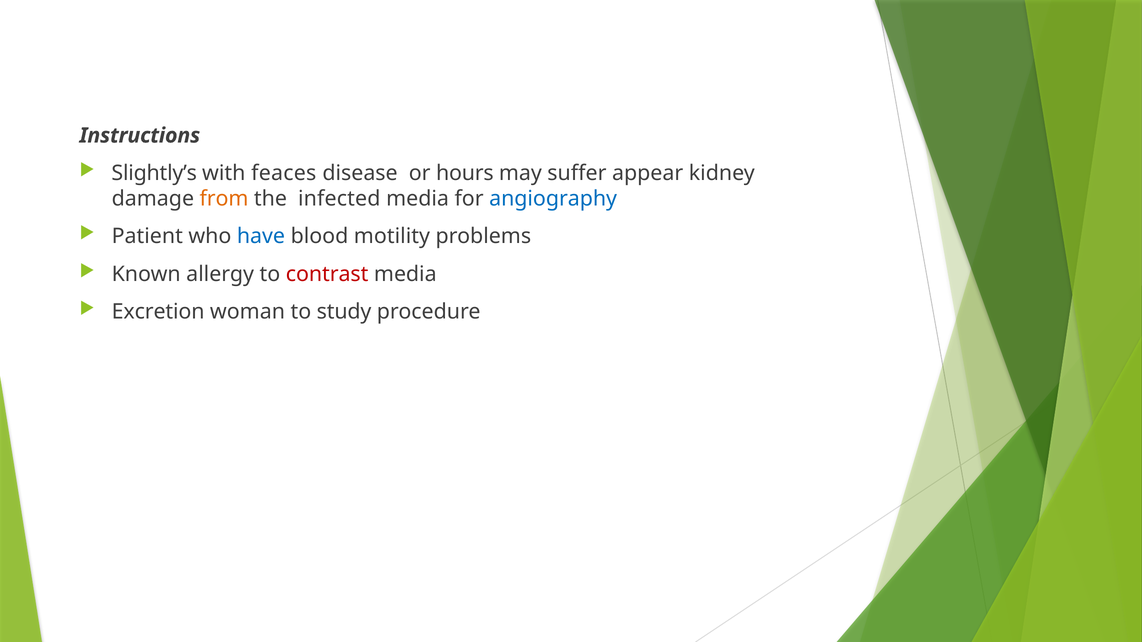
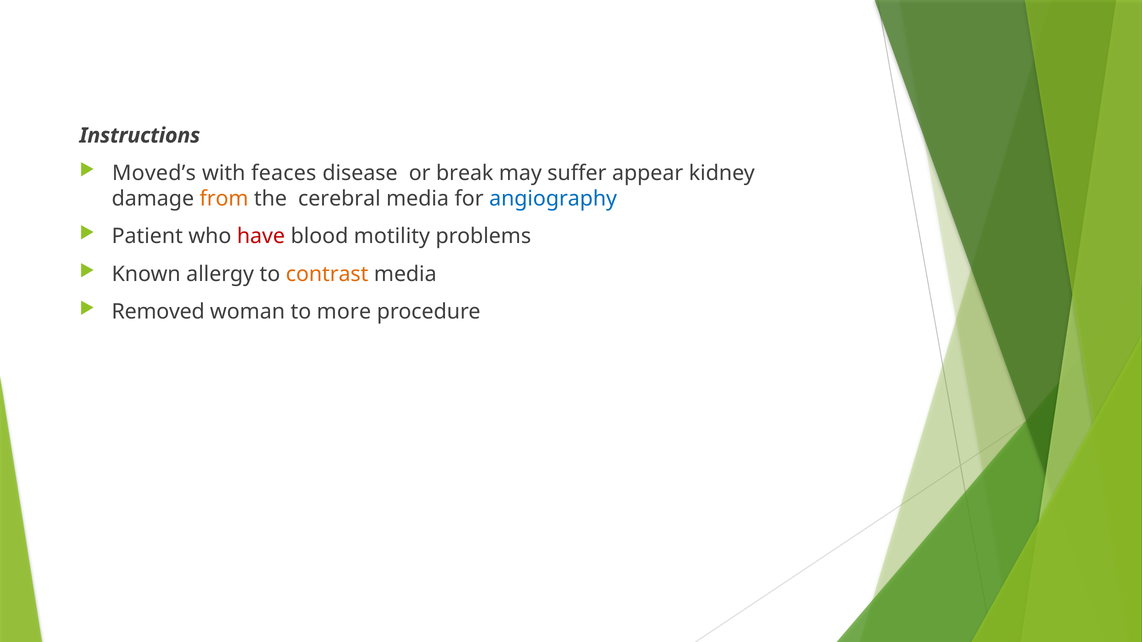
Slightly’s: Slightly’s -> Moved’s
hours: hours -> break
infected: infected -> cerebral
have colour: blue -> red
contrast colour: red -> orange
Excretion: Excretion -> Removed
study: study -> more
